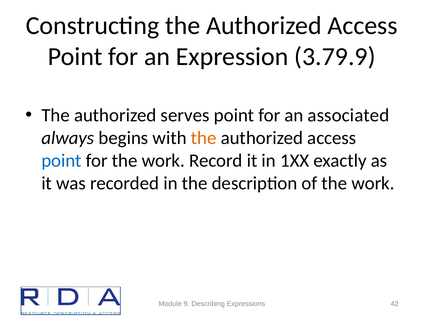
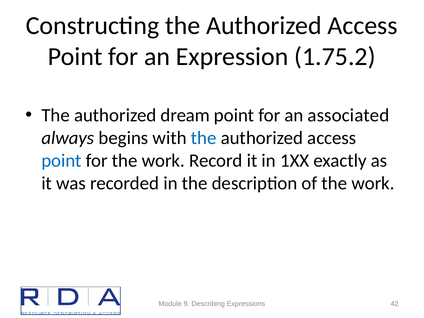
3.79.9: 3.79.9 -> 1.75.2
serves: serves -> dream
the at (204, 138) colour: orange -> blue
